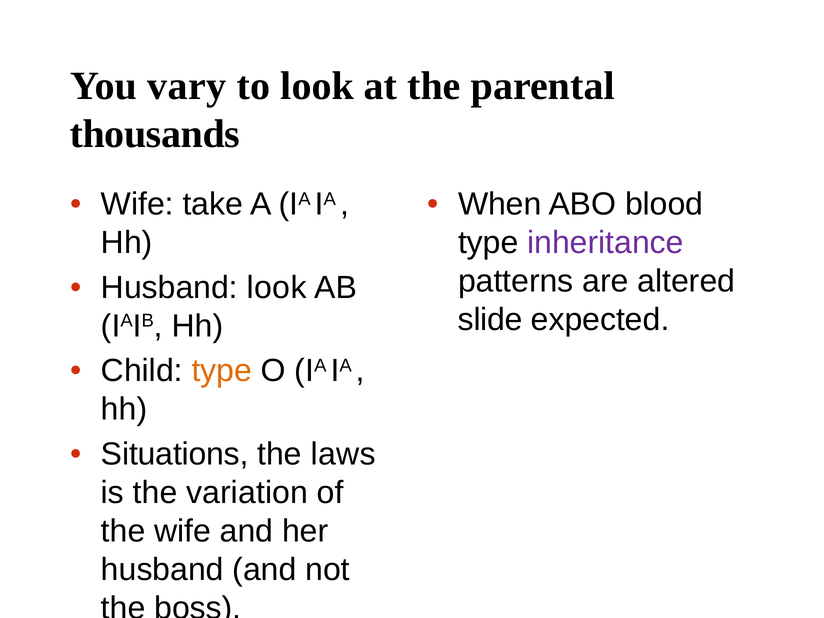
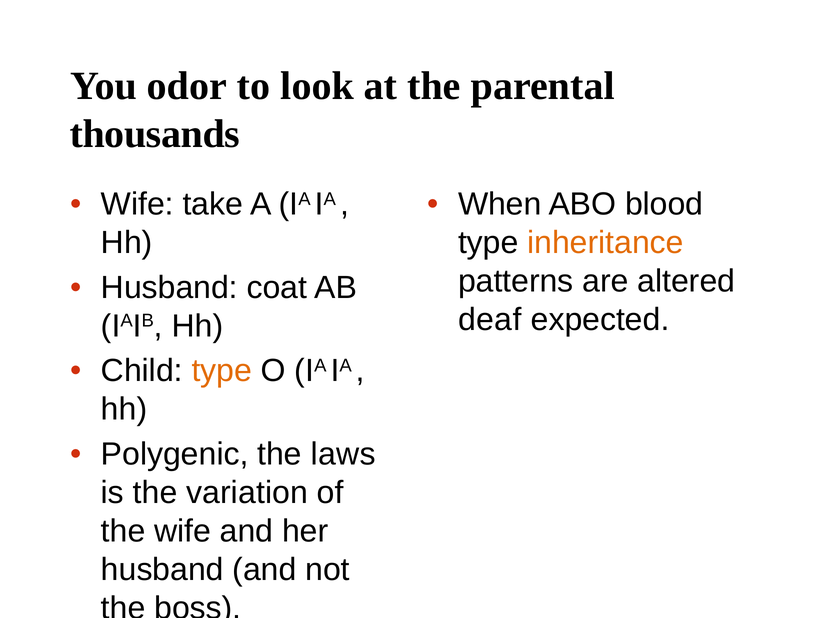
vary: vary -> odor
inheritance colour: purple -> orange
Husband look: look -> coat
slide: slide -> deaf
Situations: Situations -> Polygenic
